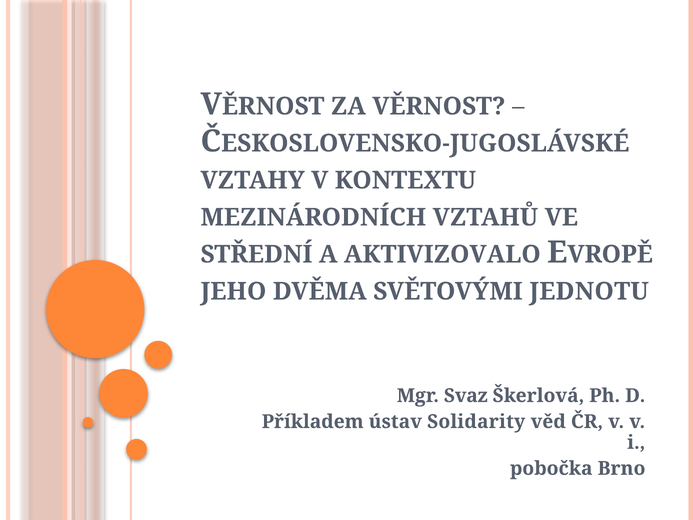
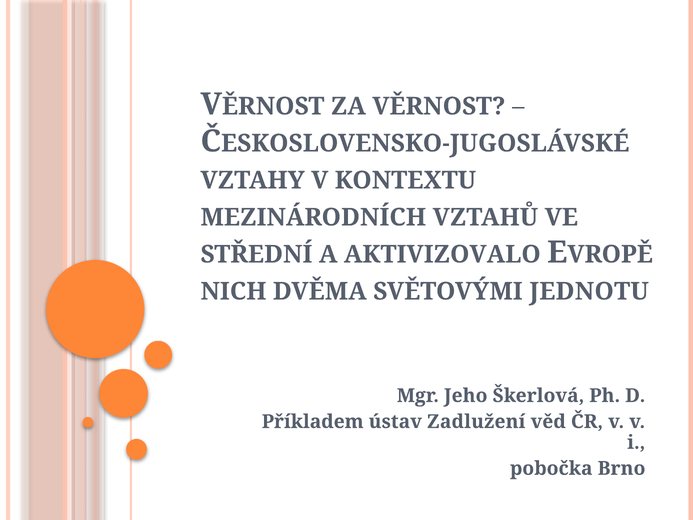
JEHO: JEHO -> NICH
Svaz: Svaz -> Jeho
Solidarity: Solidarity -> Zadlužení
